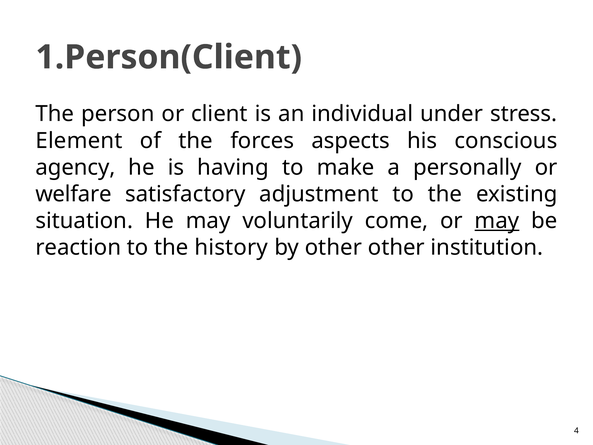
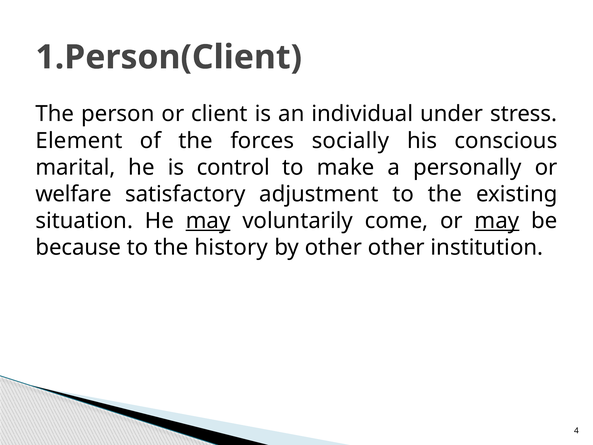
aspects: aspects -> socially
agency: agency -> marital
having: having -> control
may at (208, 221) underline: none -> present
reaction: reaction -> because
